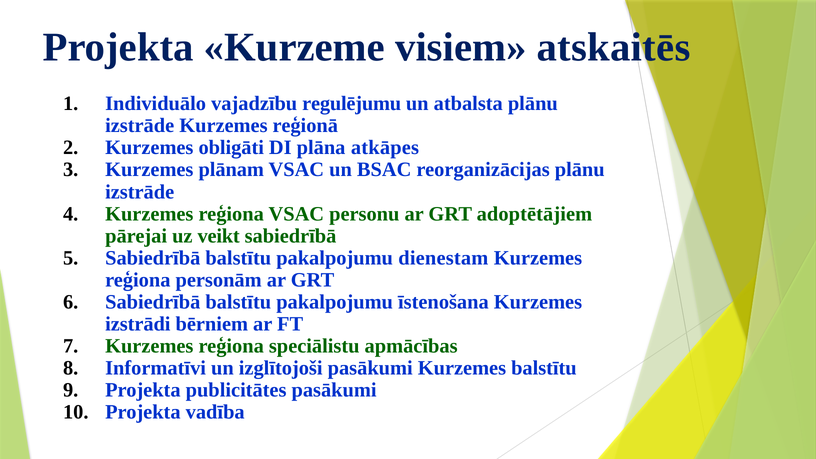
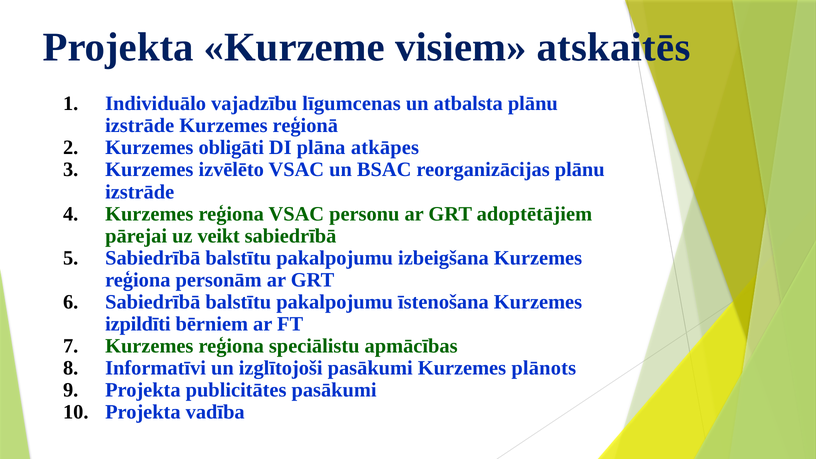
regulējumu: regulējumu -> līgumcenas
plānam: plānam -> izvēlēto
dienestam: dienestam -> izbeigšana
izstrādi: izstrādi -> izpildīti
Kurzemes balstītu: balstītu -> plānots
